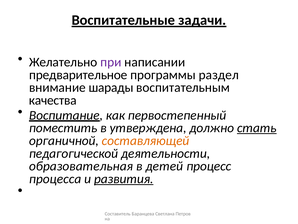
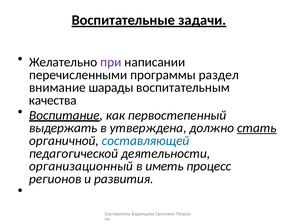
предварительное: предварительное -> перечисленными
поместить: поместить -> выдержать
составляющей colour: orange -> blue
образовательная: образовательная -> организационный
детей: детей -> иметь
процесса: процесса -> регионов
развития underline: present -> none
